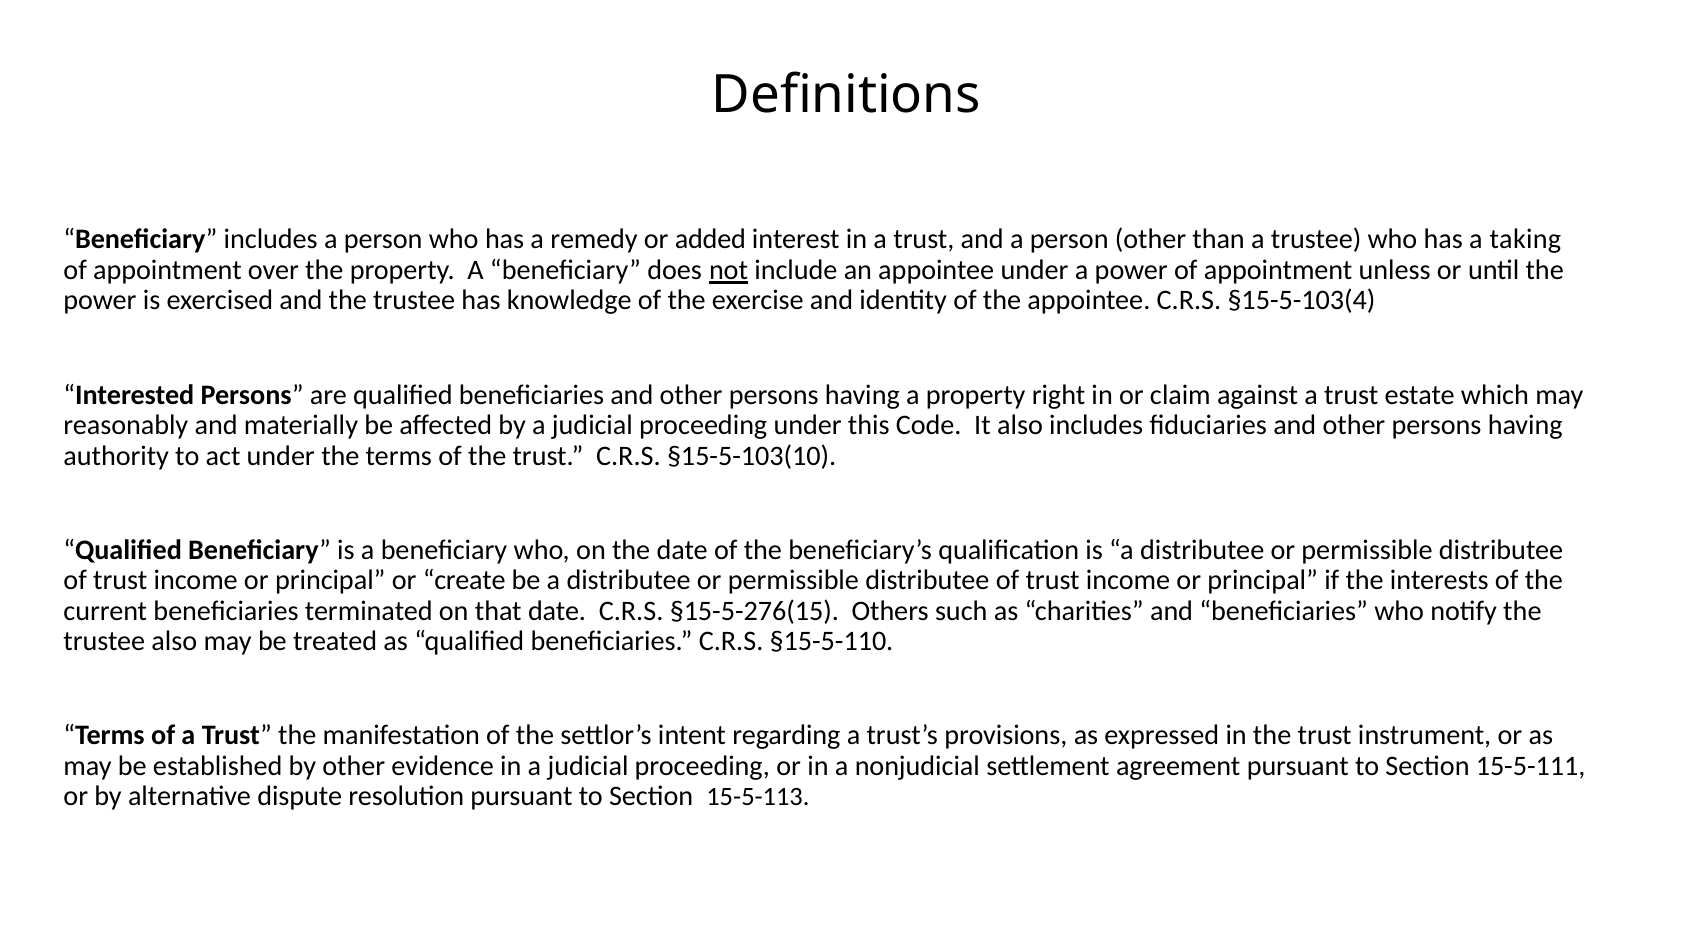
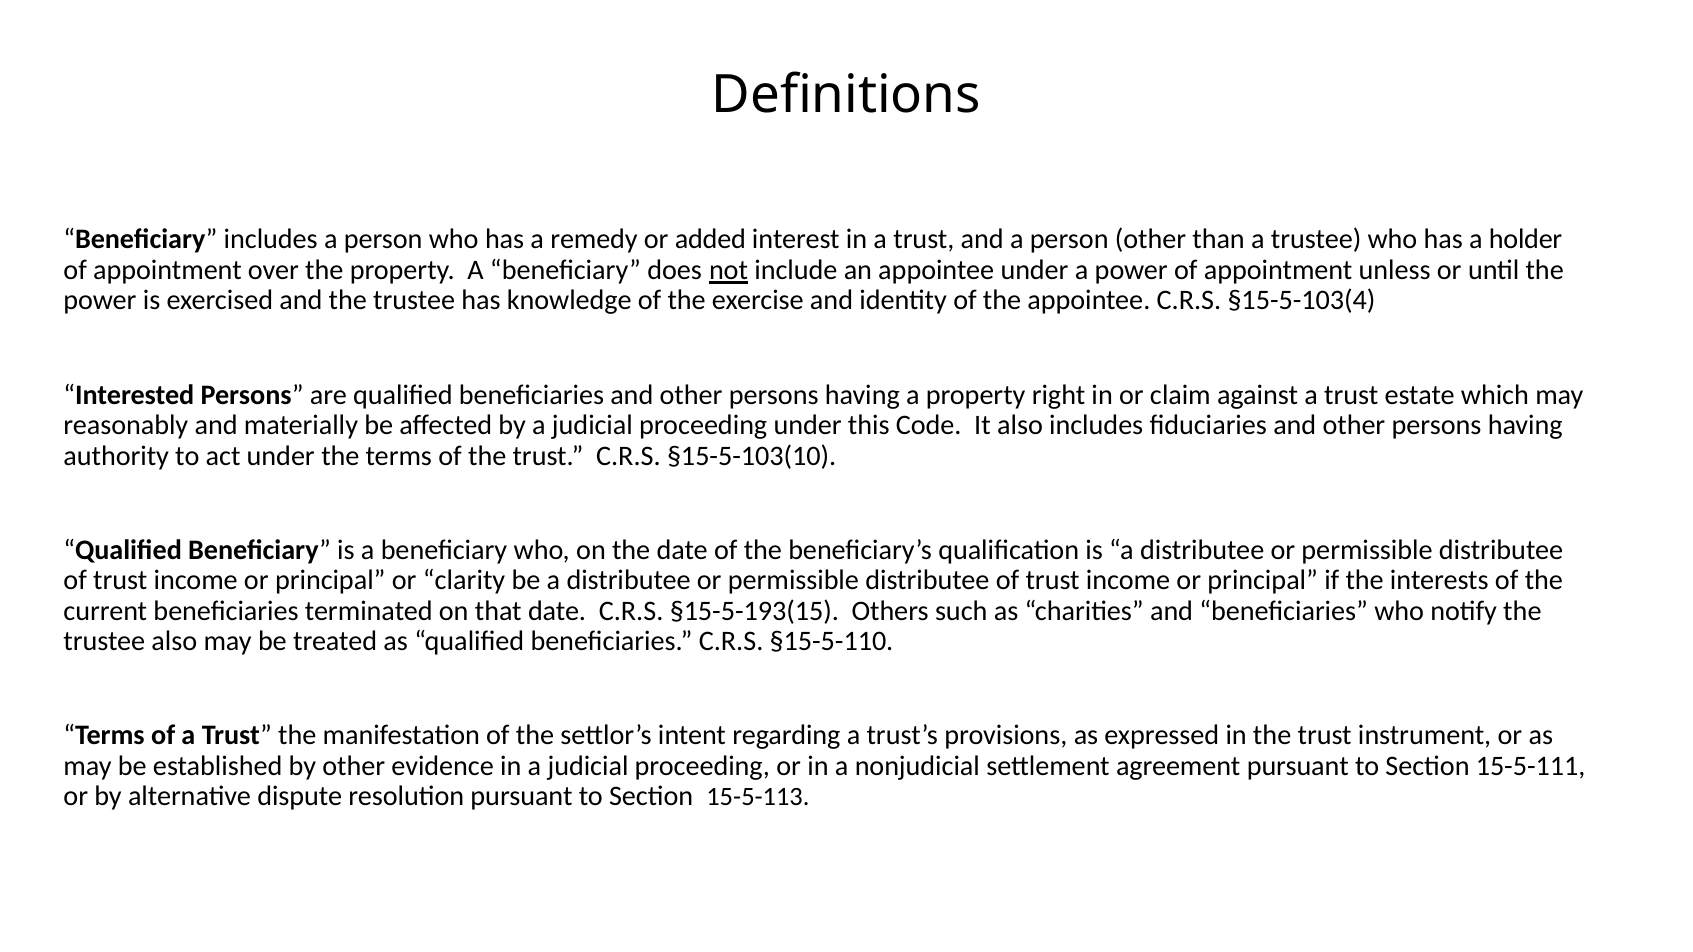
taking: taking -> holder
create: create -> clarity
§15-5-276(15: §15-5-276(15 -> §15-5-193(15
